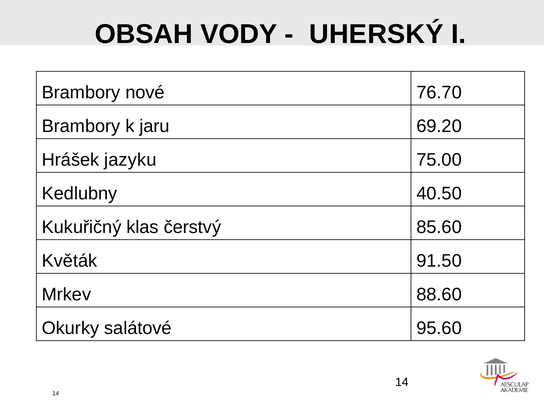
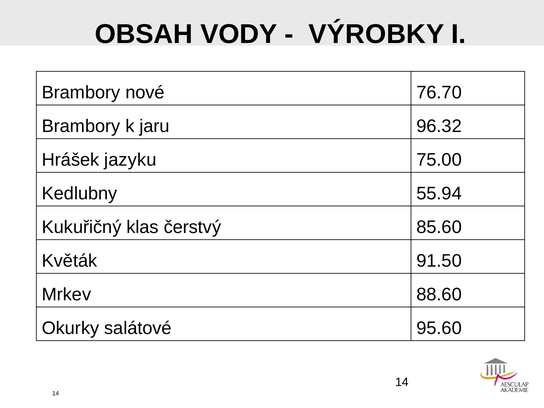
UHERSKÝ: UHERSKÝ -> VÝROBKY
69.20: 69.20 -> 96.32
40.50: 40.50 -> 55.94
